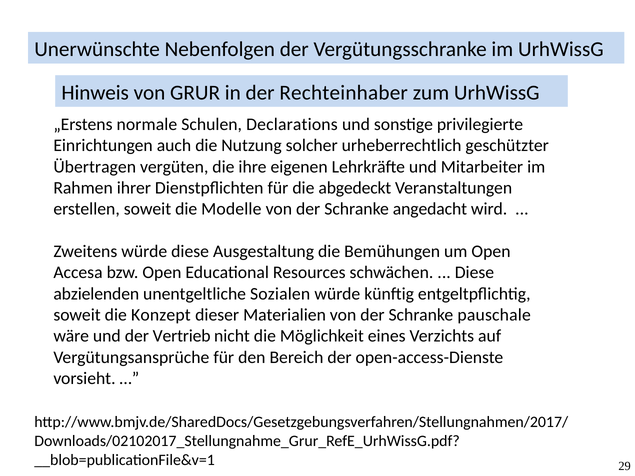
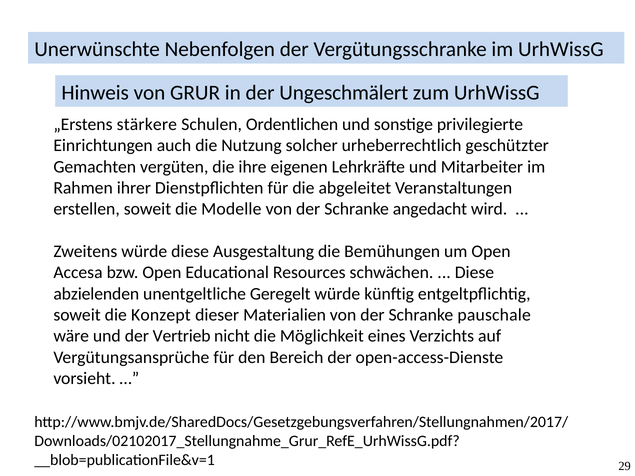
Rechteinhaber: Rechteinhaber -> Ungeschmälert
normale: normale -> stärkere
Declarations: Declarations -> Ordentlichen
Übertragen: Übertragen -> Gemachten
abgedeckt: abgedeckt -> abgeleitet
Sozialen: Sozialen -> Geregelt
